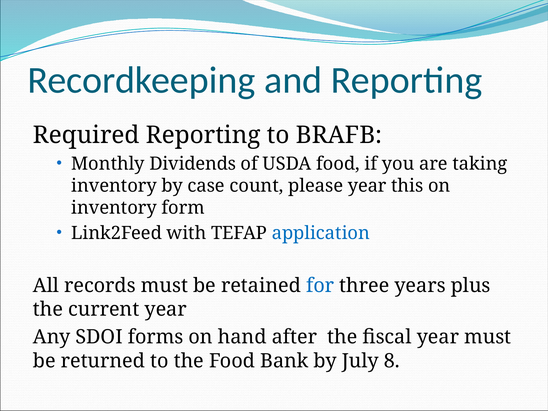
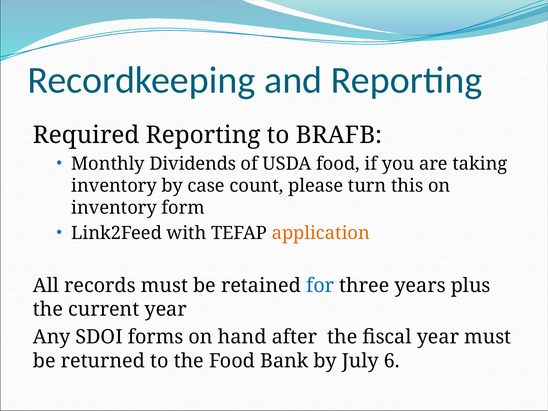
please year: year -> turn
application colour: blue -> orange
8: 8 -> 6
